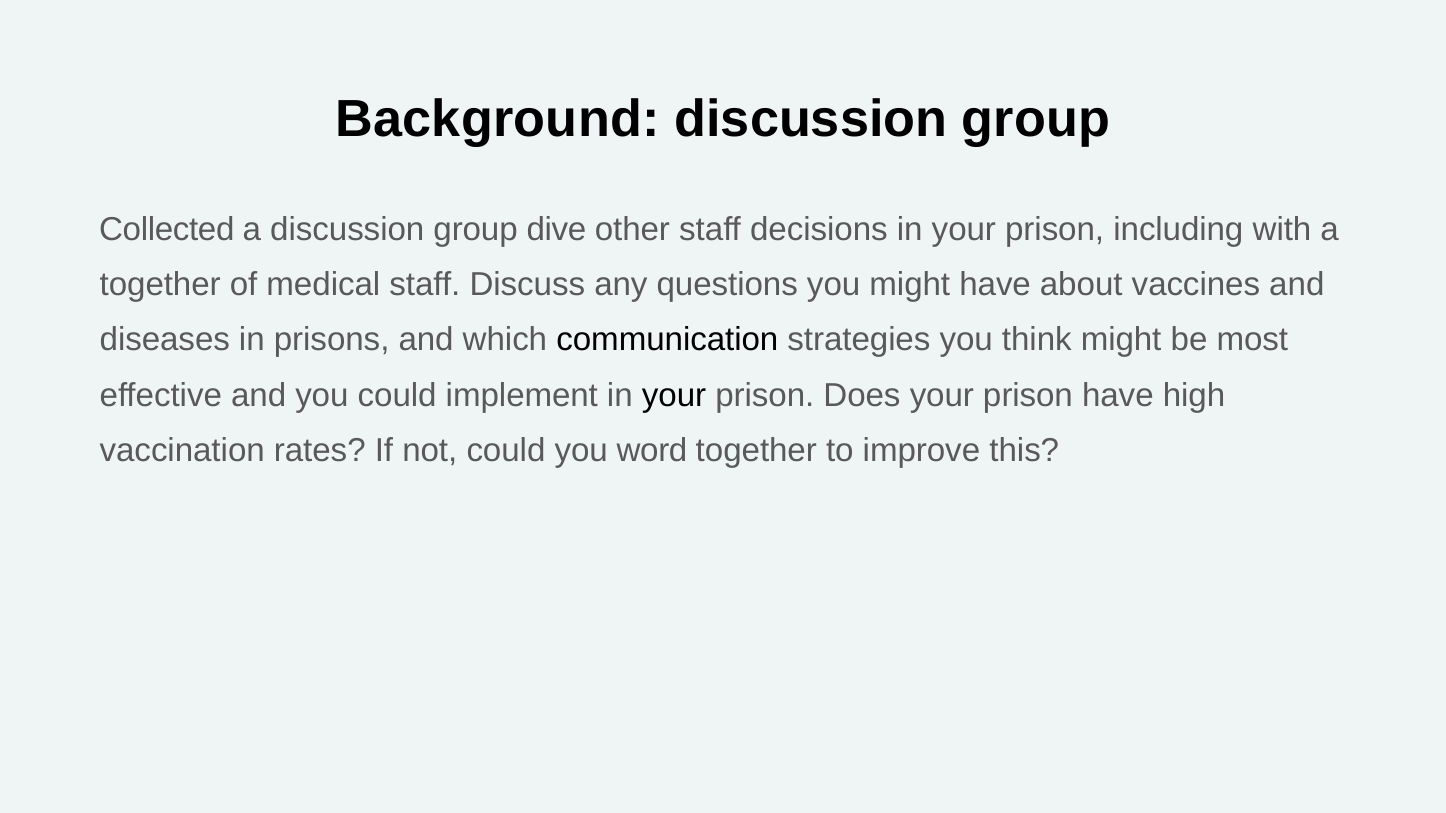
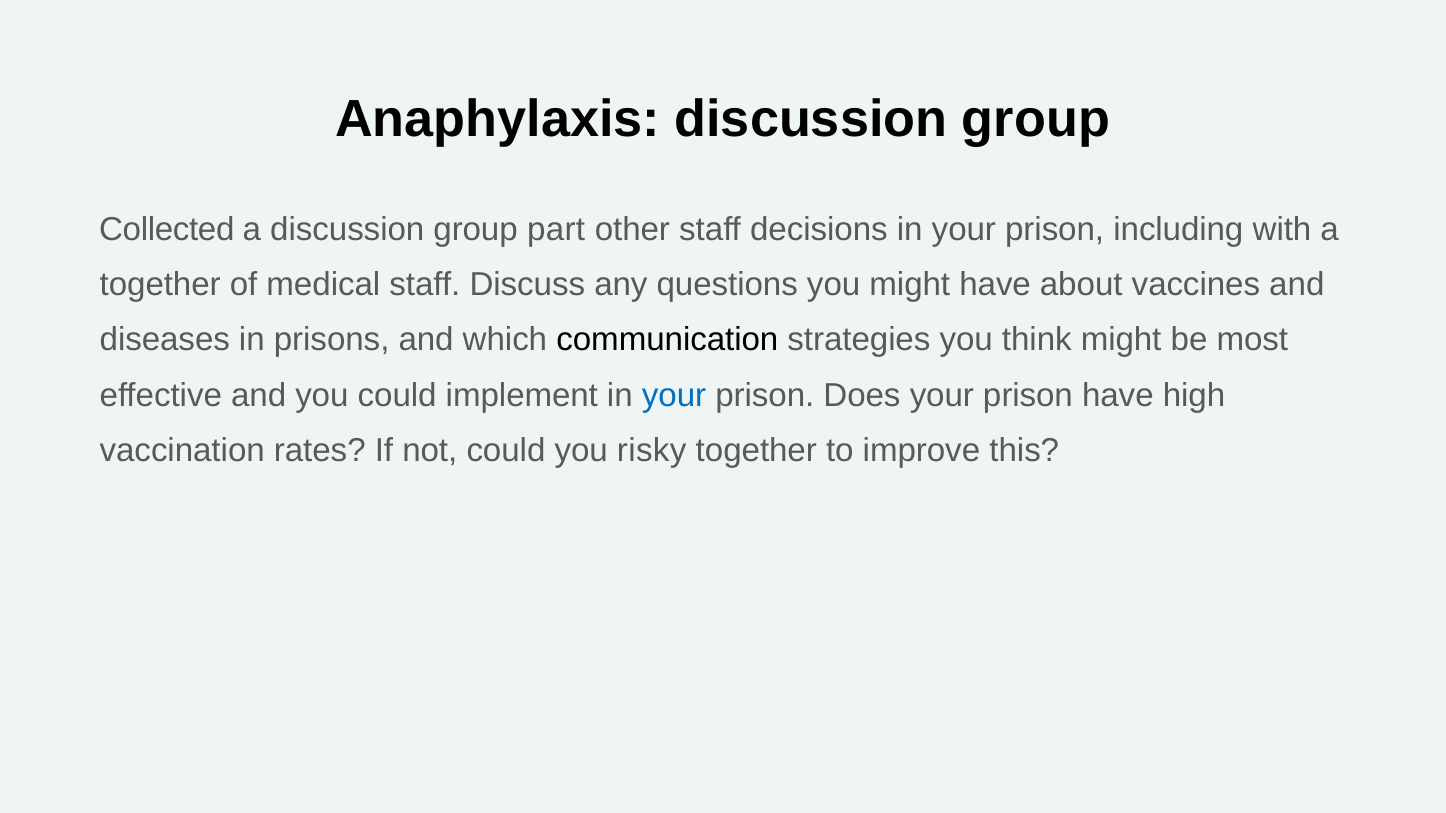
Background: Background -> Anaphylaxis
dive: dive -> part
your at (674, 396) colour: black -> blue
word: word -> risky
